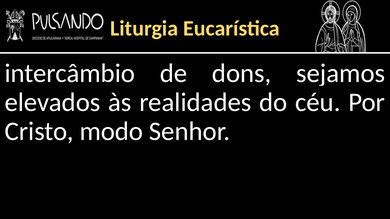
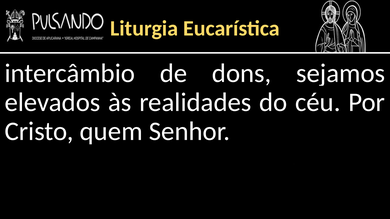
modo: modo -> quem
